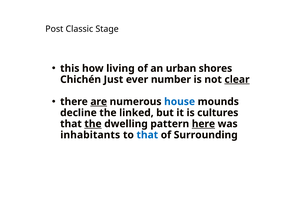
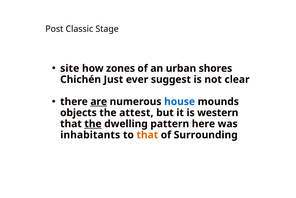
this: this -> site
living: living -> zones
number: number -> suggest
clear underline: present -> none
decline: decline -> objects
linked: linked -> attest
cultures: cultures -> western
here underline: present -> none
that at (147, 134) colour: blue -> orange
